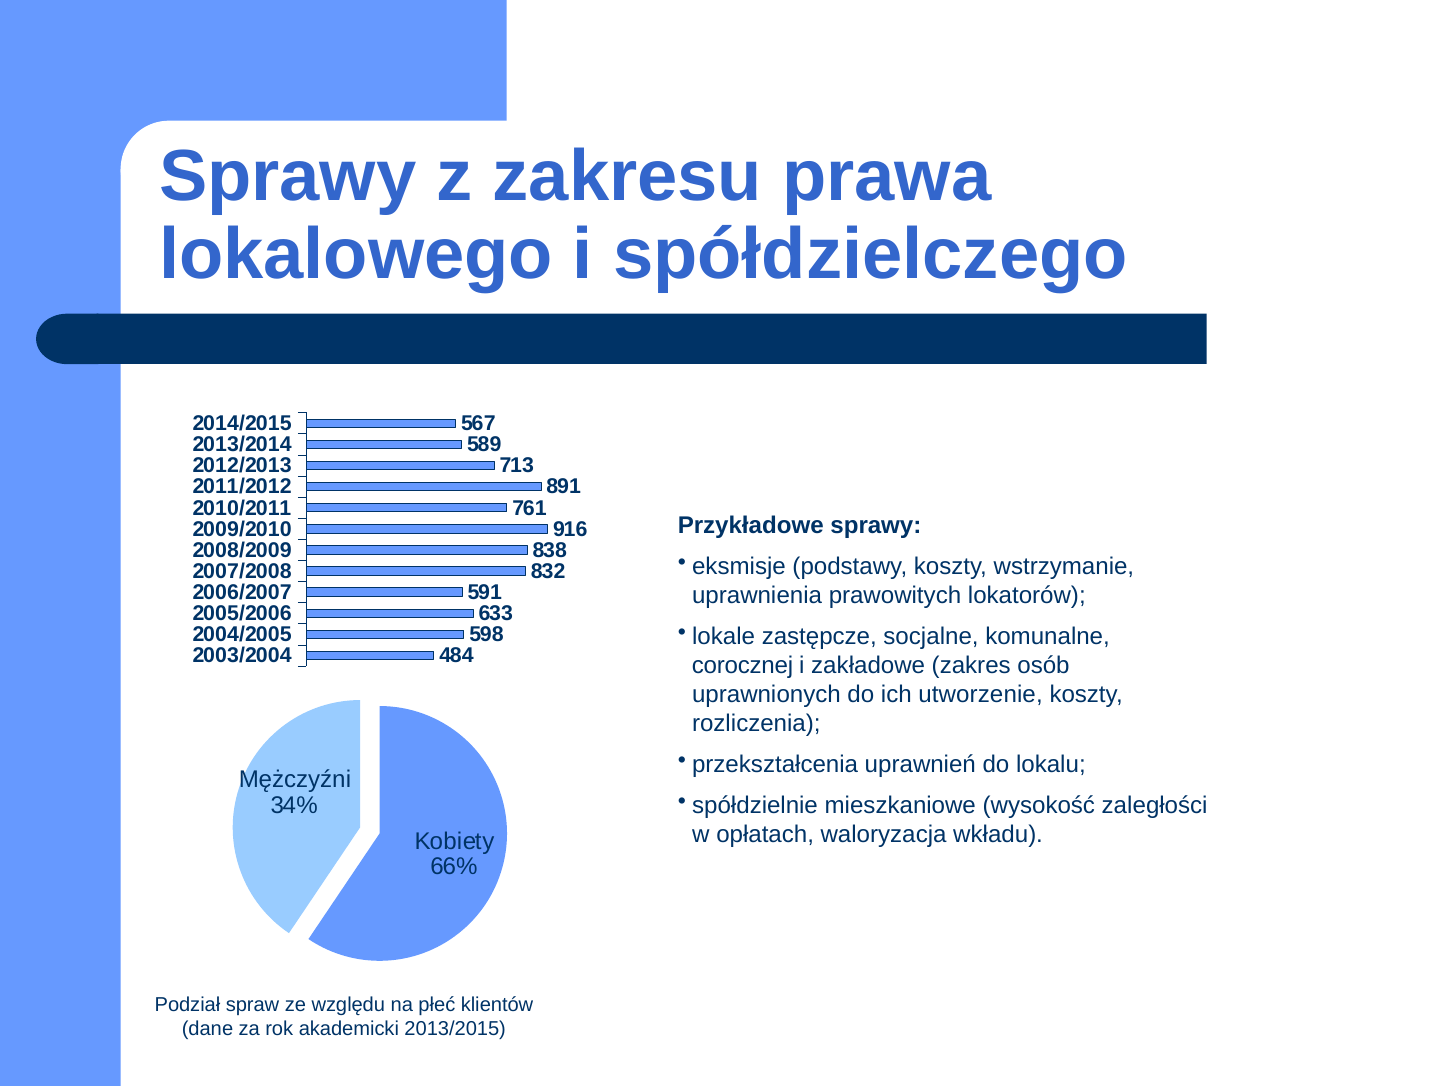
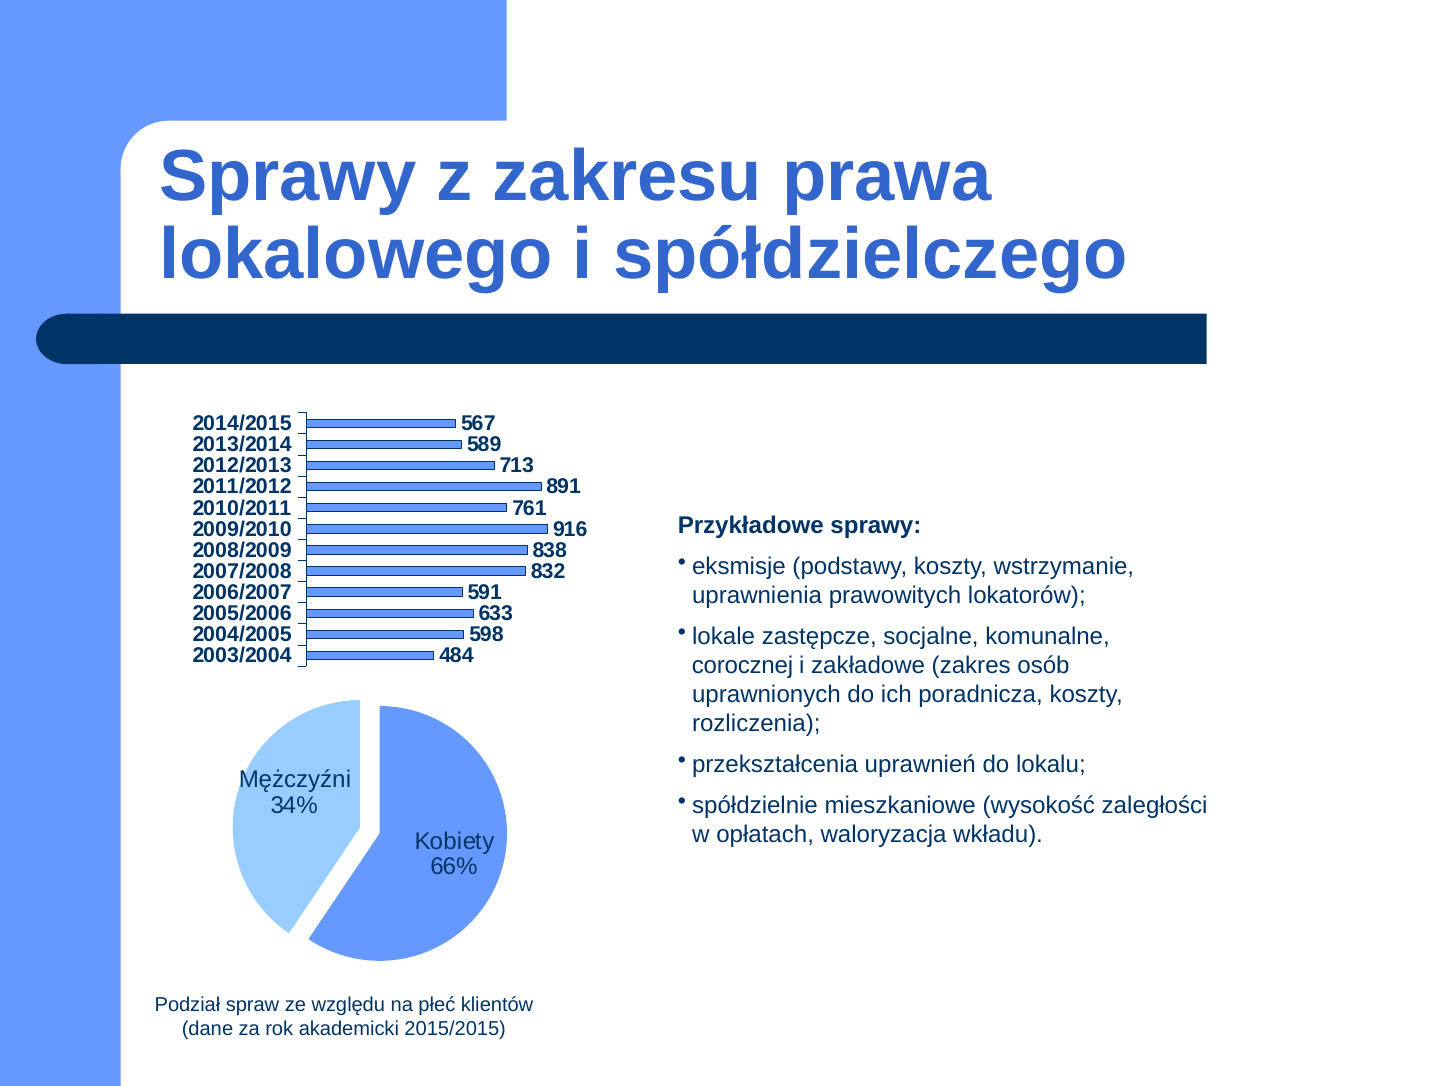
utworzenie: utworzenie -> poradnicza
2013/2015: 2013/2015 -> 2015/2015
